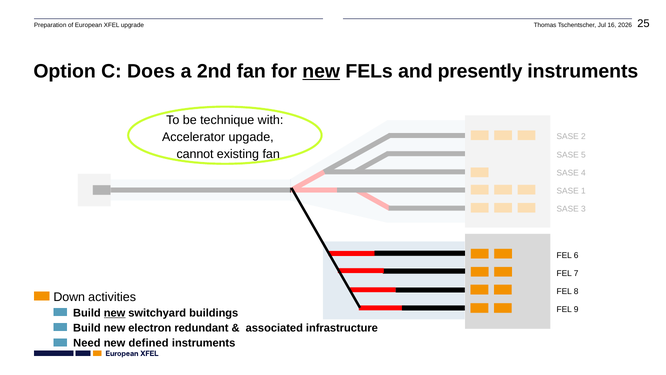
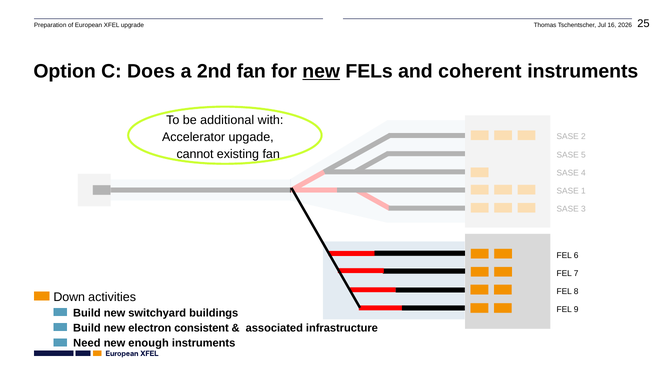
presently: presently -> coherent
technique: technique -> additional
new at (115, 313) underline: present -> none
redundant: redundant -> consistent
defined: defined -> enough
